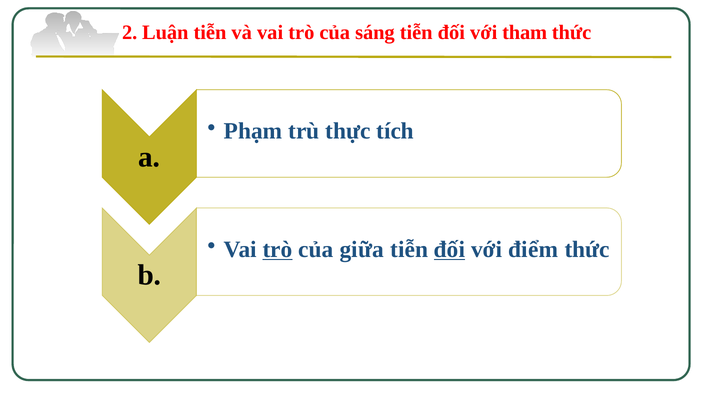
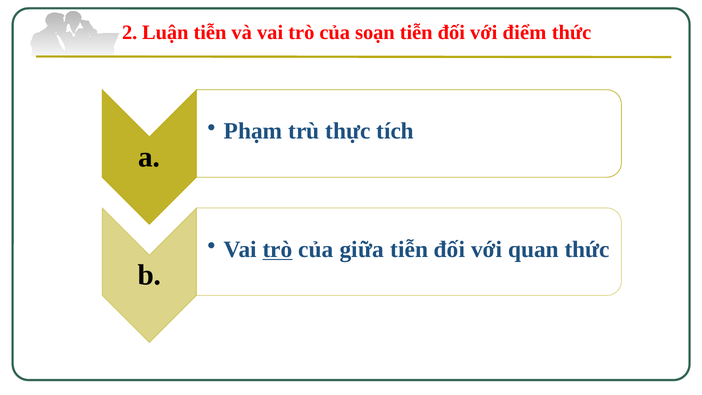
sáng: sáng -> soạn
tham: tham -> điểm
đối at (450, 249) underline: present -> none
điểm: điểm -> quan
